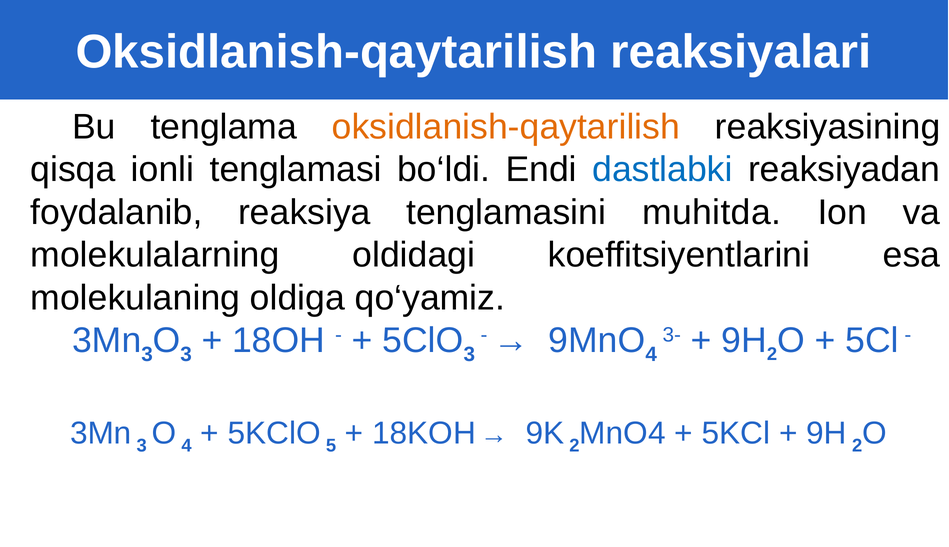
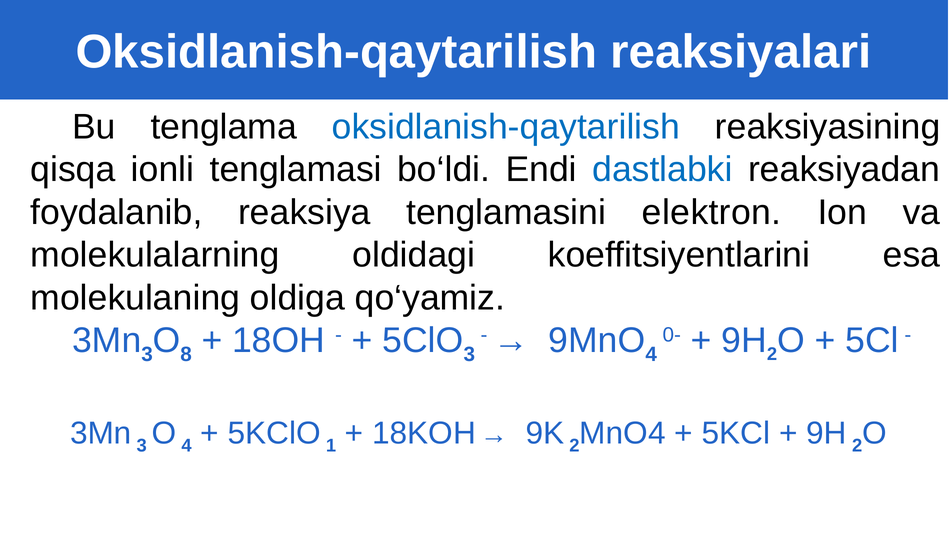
oksidlanish-qaytarilish at (506, 127) colour: orange -> blue
muhitda: muhitda -> elektron
O 3: 3 -> 8
3-: 3- -> 0-
5: 5 -> 1
